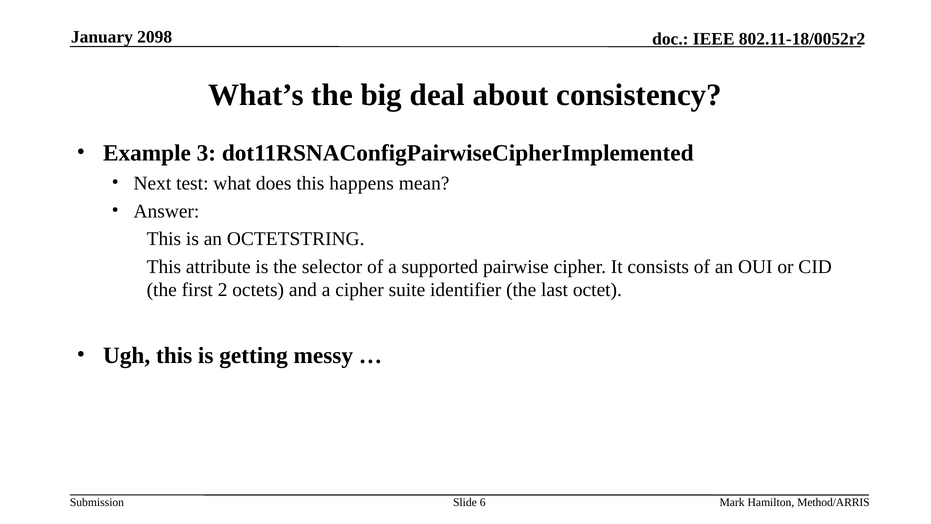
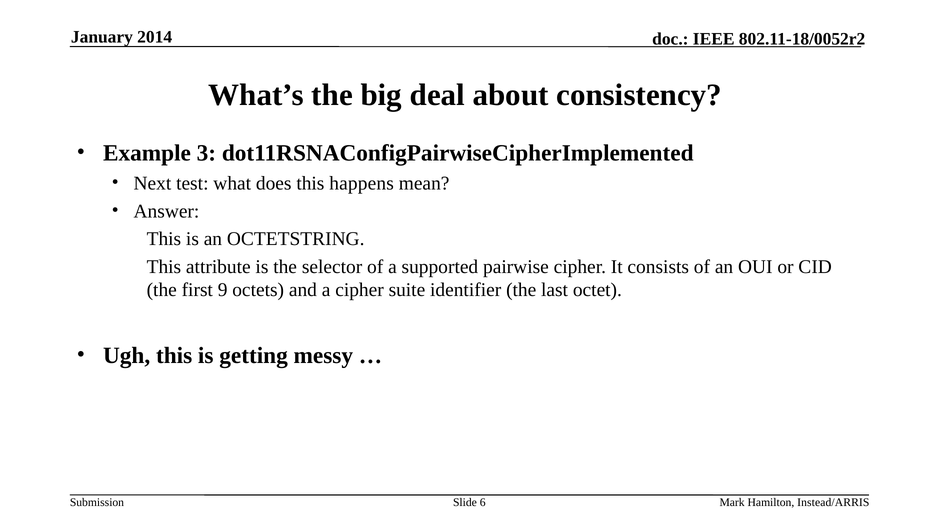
2098: 2098 -> 2014
2: 2 -> 9
Method/ARRIS: Method/ARRIS -> Instead/ARRIS
